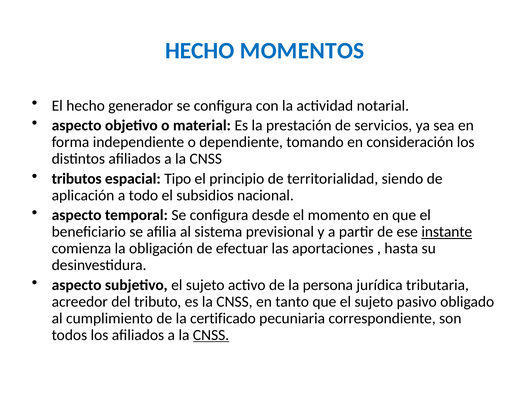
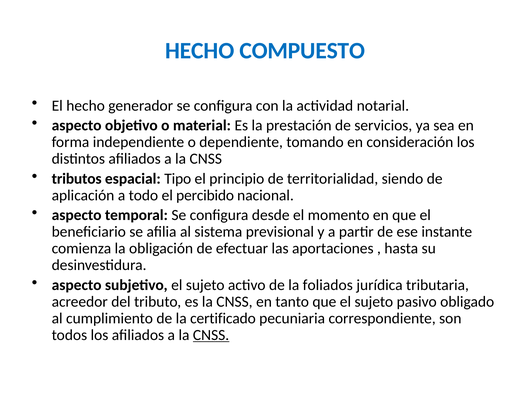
MOMENTOS: MOMENTOS -> COMPUESTO
subsidios: subsidios -> percibido
instante underline: present -> none
persona: persona -> foliados
